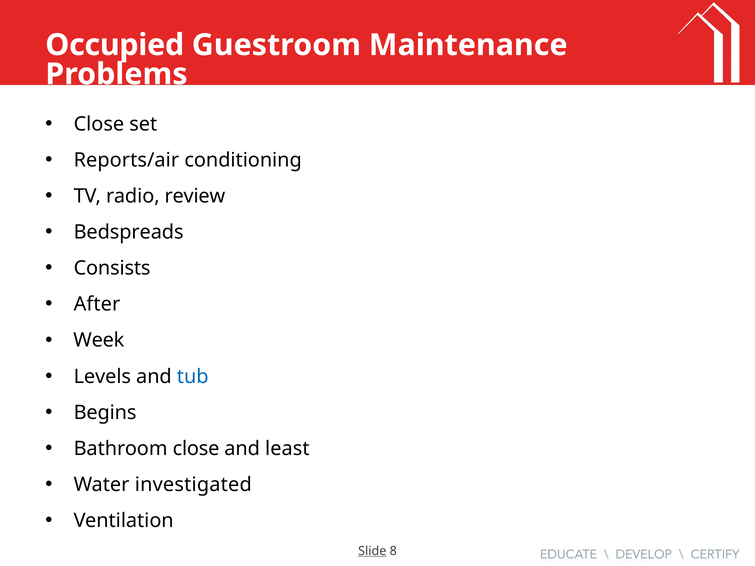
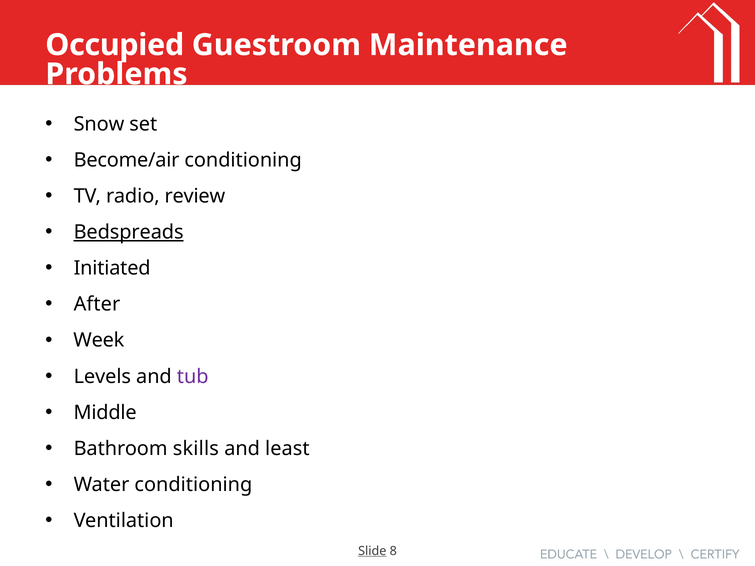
Close at (99, 124): Close -> Snow
Reports/air: Reports/air -> Become/air
Bedspreads underline: none -> present
Consists: Consists -> Initiated
tub colour: blue -> purple
Begins: Begins -> Middle
Bathroom close: close -> skills
Water investigated: investigated -> conditioning
